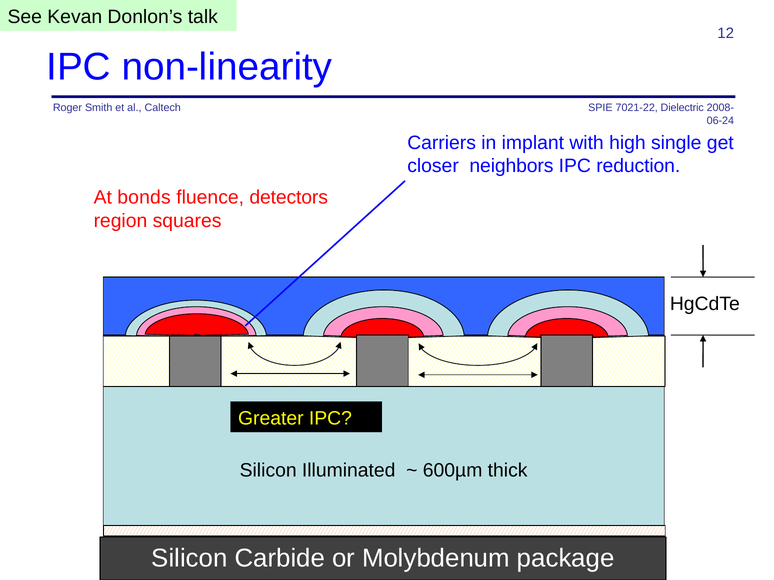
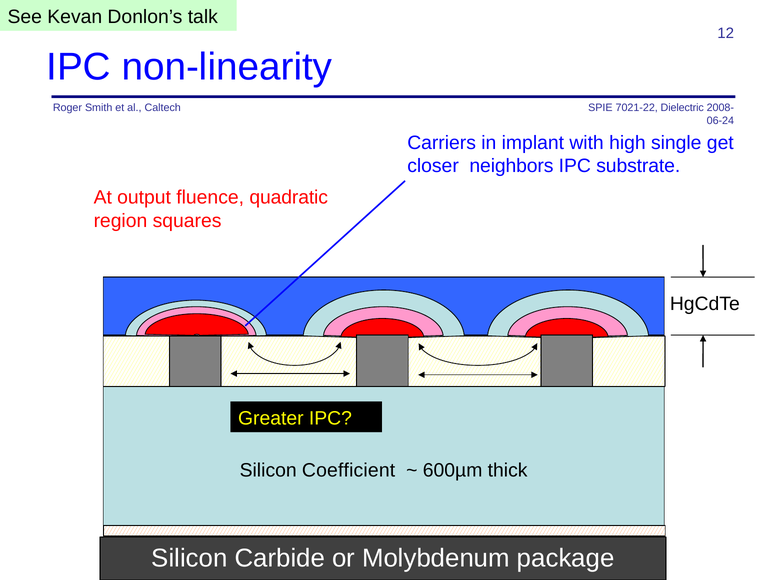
reduction: reduction -> substrate
bonds: bonds -> output
detectors: detectors -> quadratic
Illuminated: Illuminated -> Coefficient
